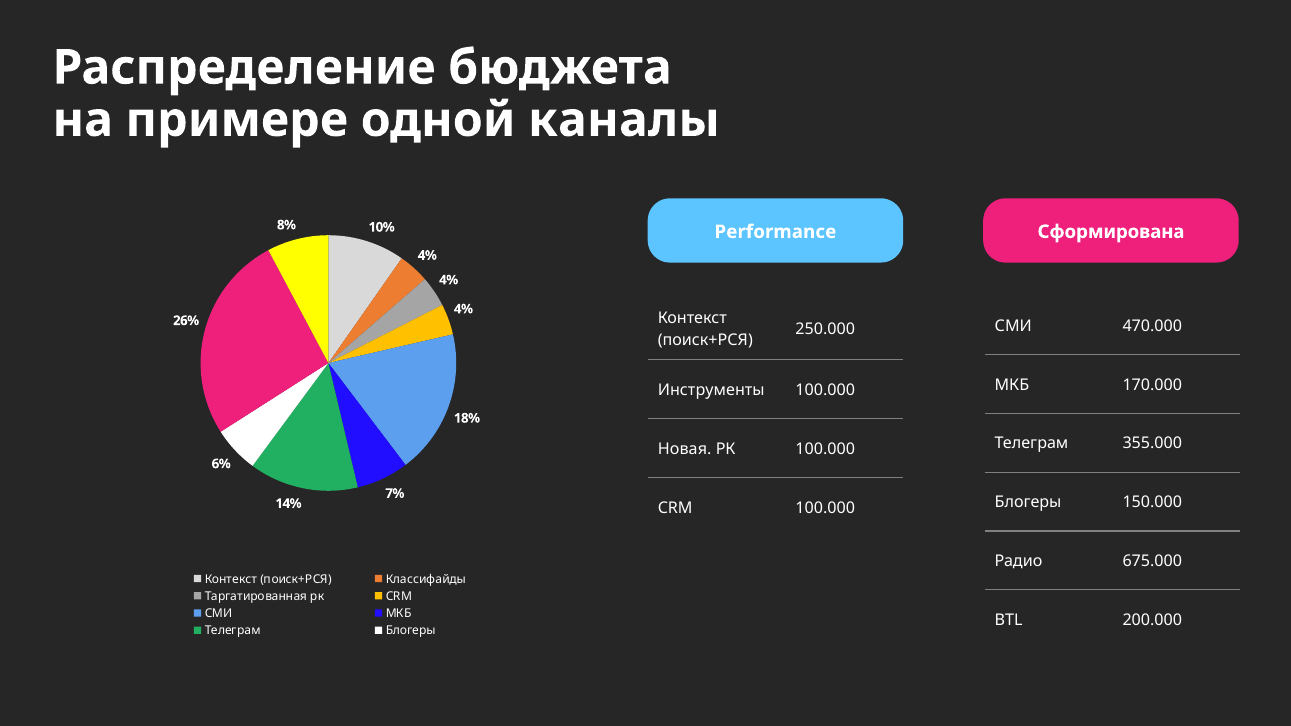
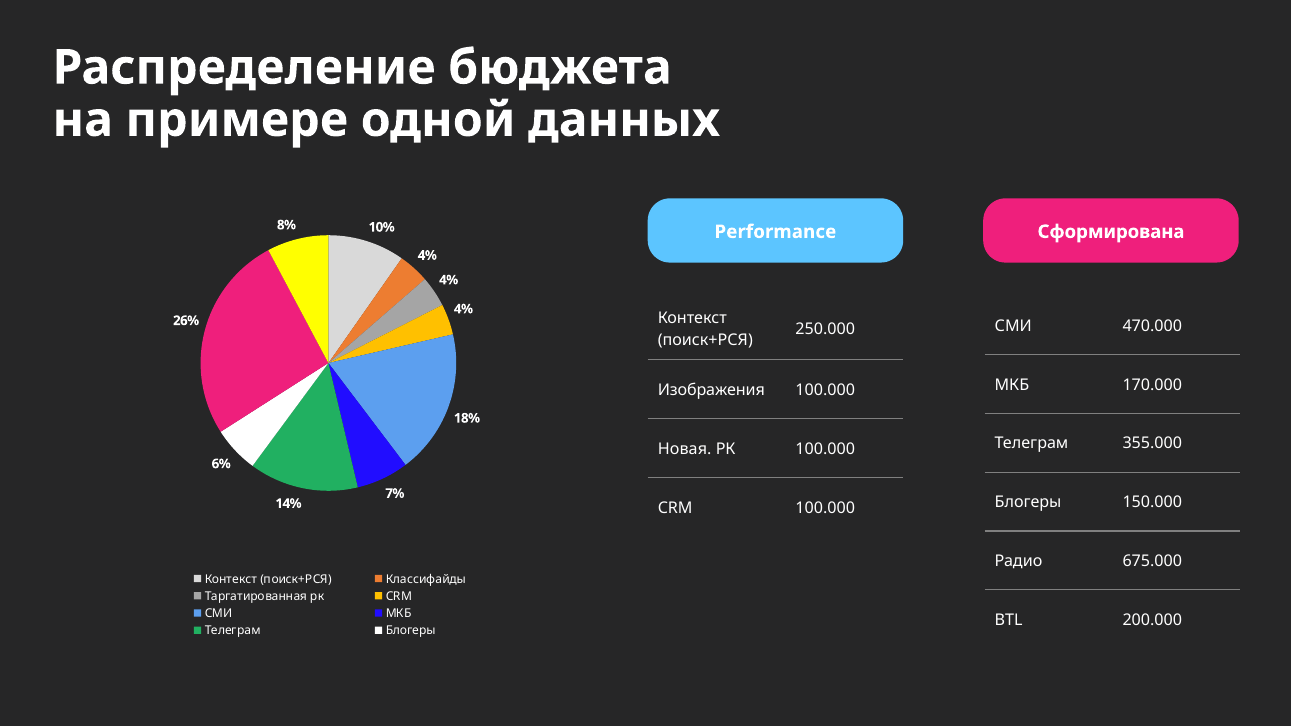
каналы: каналы -> данных
Инструменты: Инструменты -> Изображения
